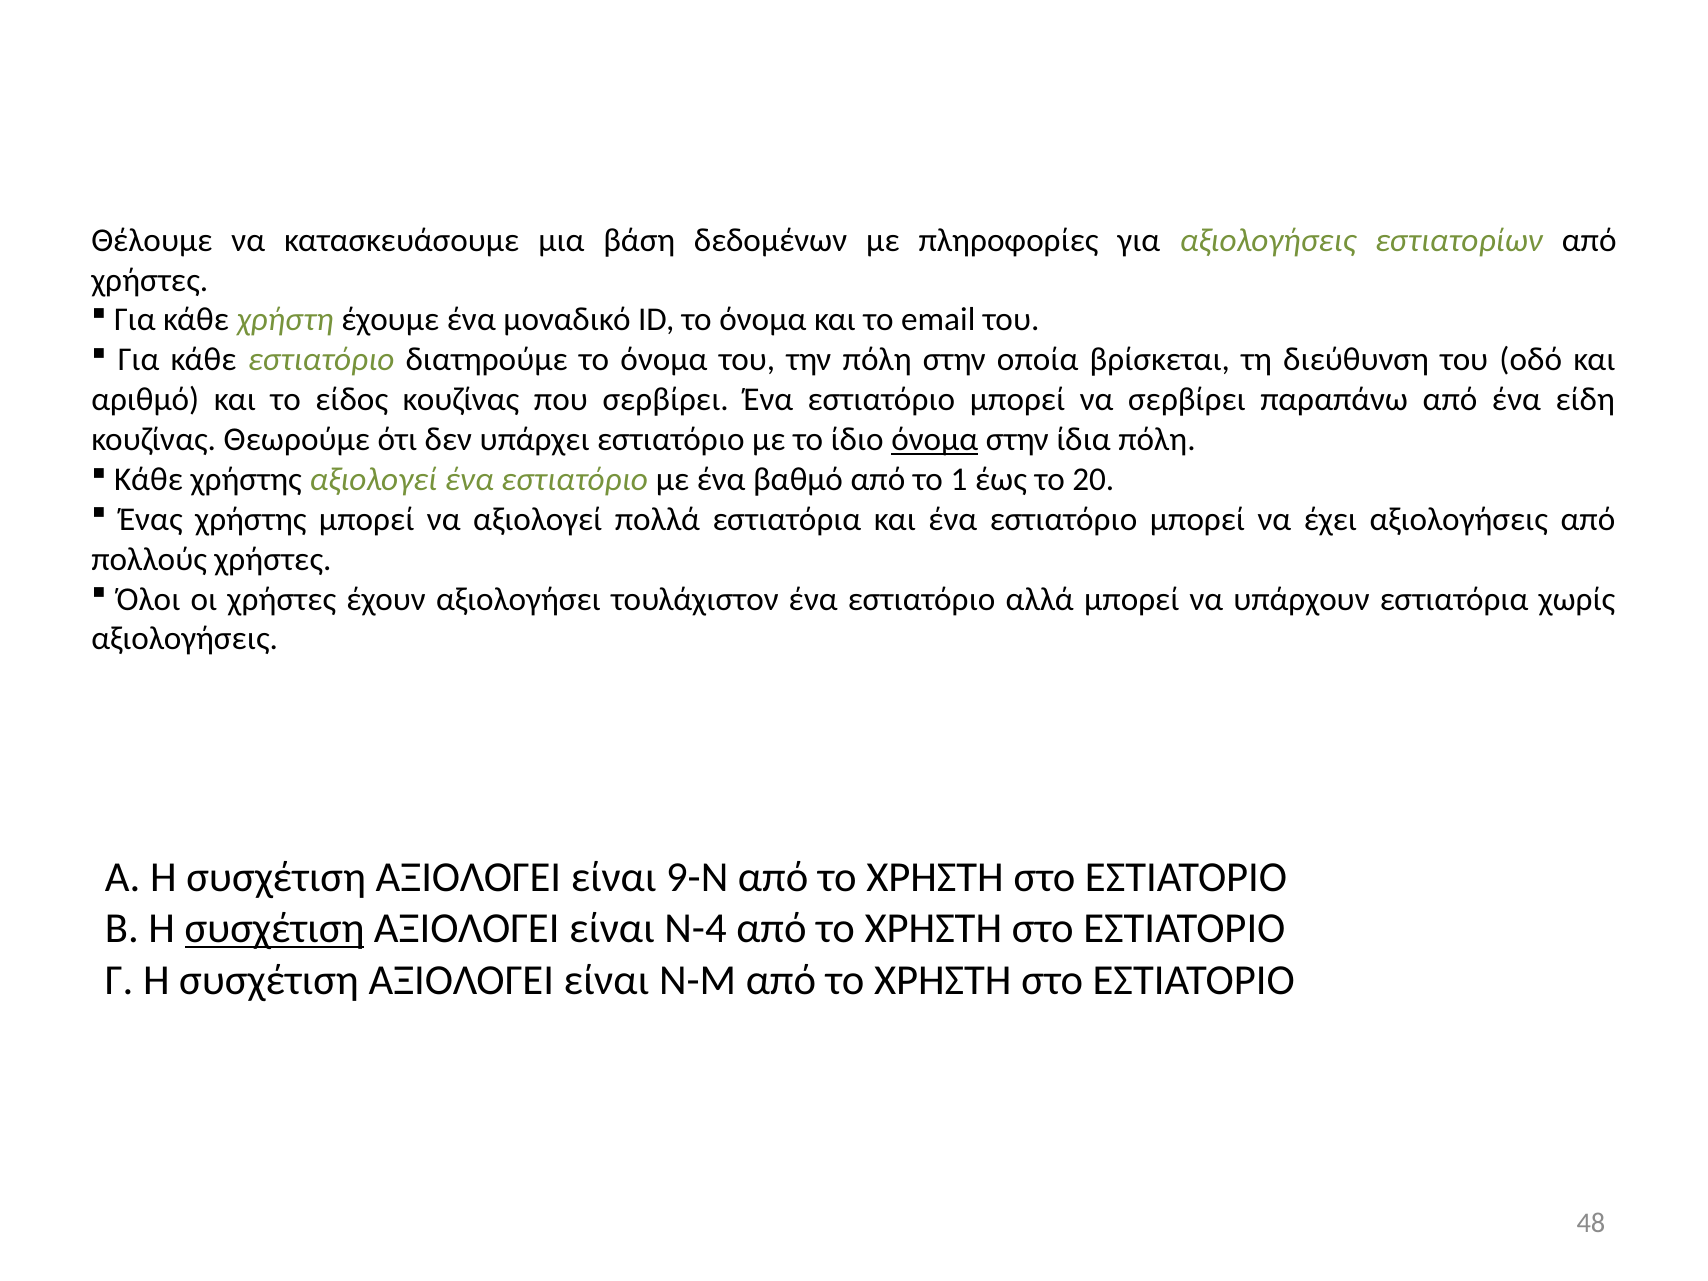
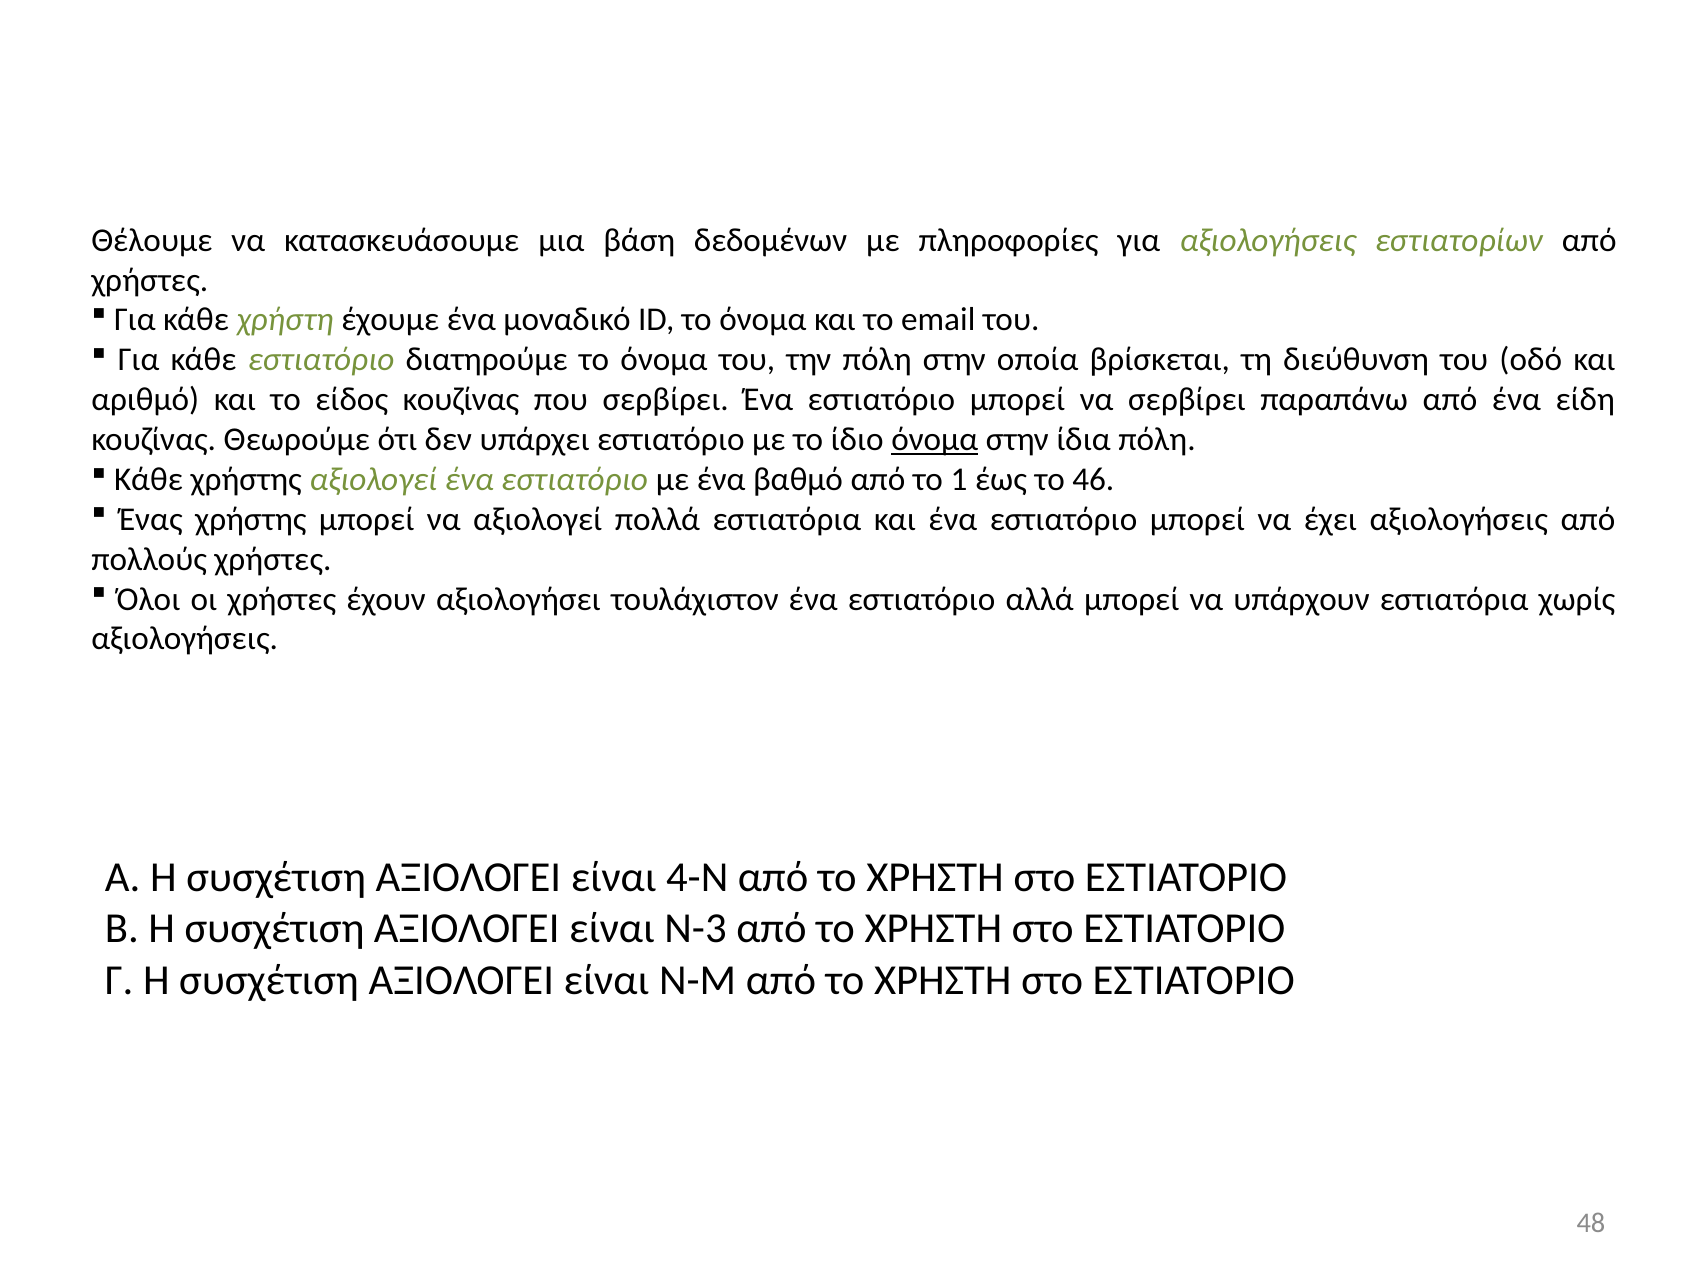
20: 20 -> 46
9-Ν: 9-Ν -> 4-Ν
συσχέτιση at (275, 929) underline: present -> none
Ν-4: Ν-4 -> Ν-3
